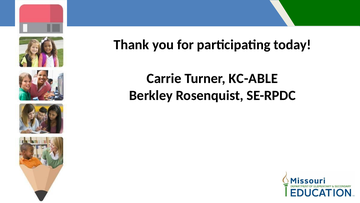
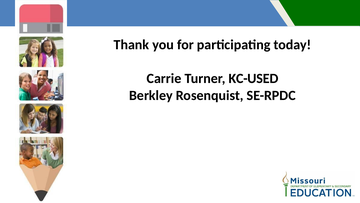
KC-ABLE: KC-ABLE -> KC-USED
